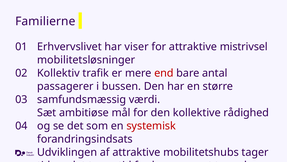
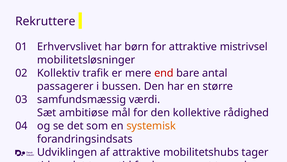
Familierne: Familierne -> Rekruttere
viser: viser -> børn
systemisk colour: red -> orange
